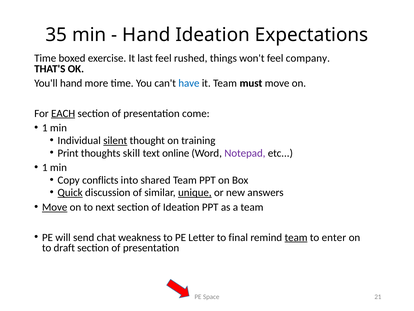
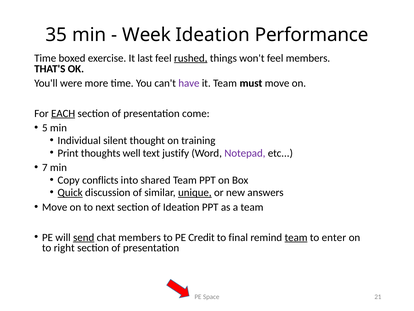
Hand at (146, 35): Hand -> Week
Expectations: Expectations -> Performance
rushed underline: none -> present
feel company: company -> members
You'll hand: hand -> were
have colour: blue -> purple
1 at (45, 128): 1 -> 5
silent underline: present -> none
skill: skill -> well
online: online -> justify
1 at (45, 167): 1 -> 7
Move at (55, 207) underline: present -> none
send underline: none -> present
chat weakness: weakness -> members
Letter: Letter -> Credit
draft: draft -> right
